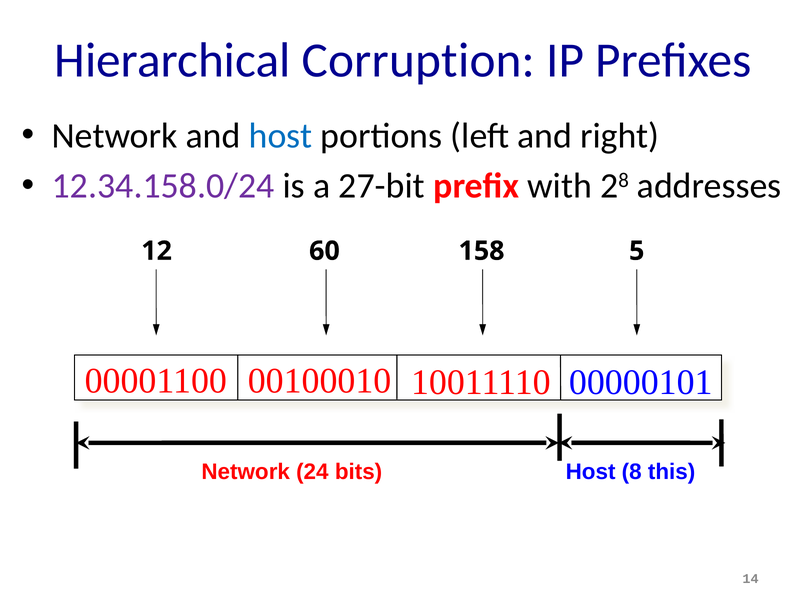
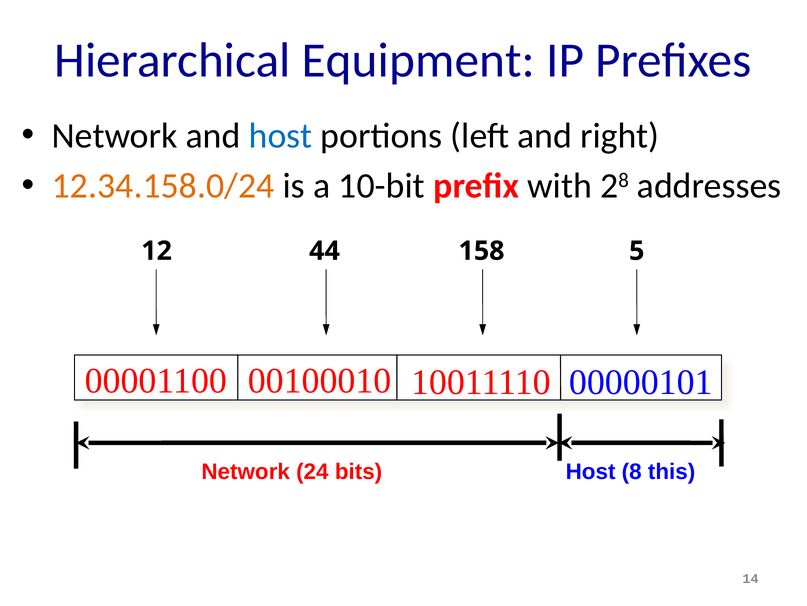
Corruption: Corruption -> Equipment
12.34.158.0/24 colour: purple -> orange
27-bit: 27-bit -> 10-bit
60: 60 -> 44
